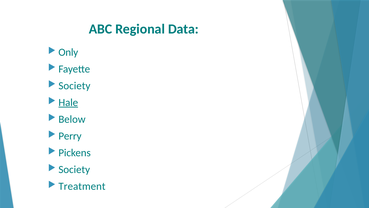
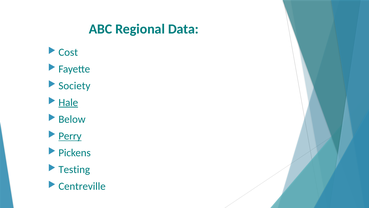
Only: Only -> Cost
Perry underline: none -> present
Society at (74, 169): Society -> Testing
Treatment: Treatment -> Centreville
